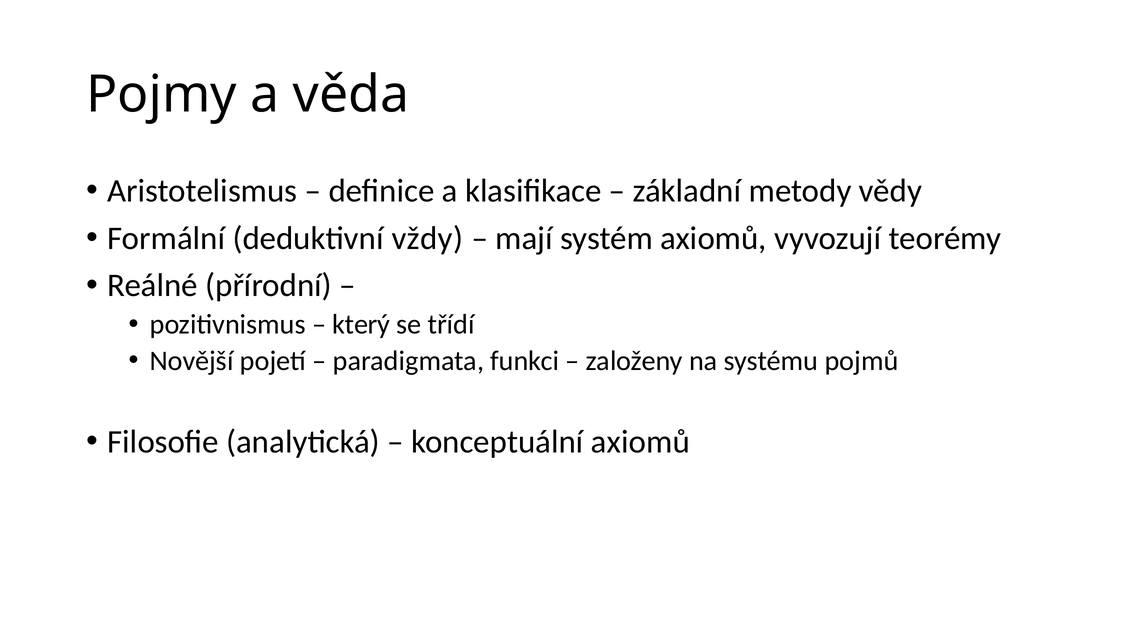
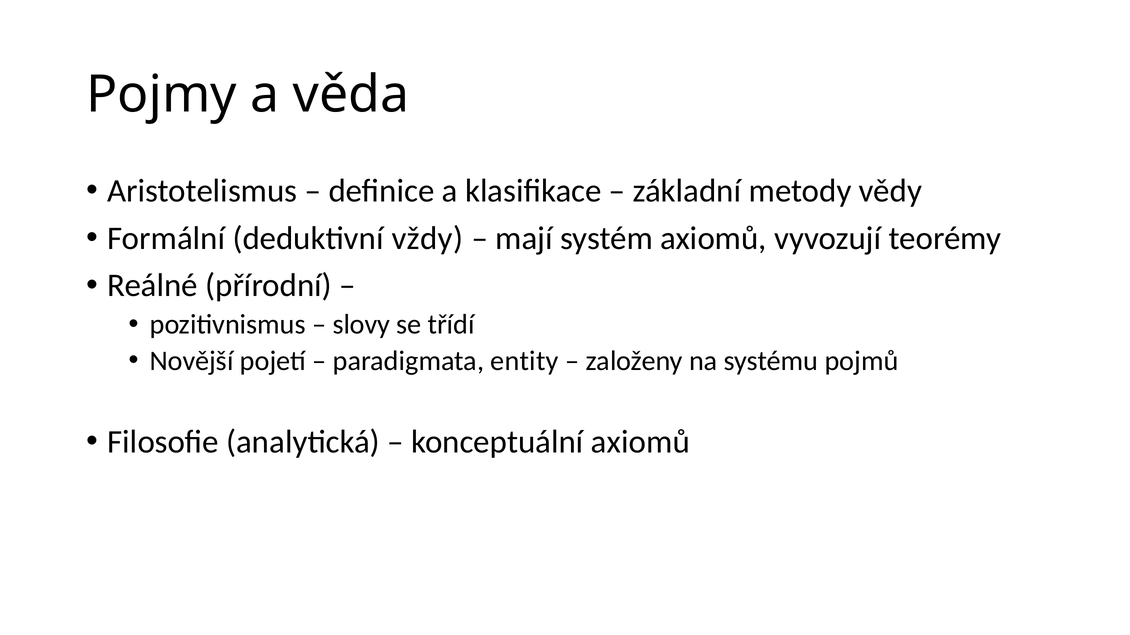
který: který -> slovy
funkci: funkci -> entity
